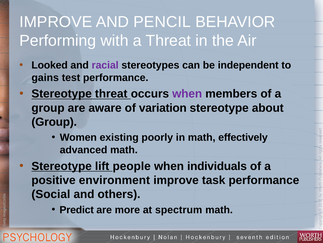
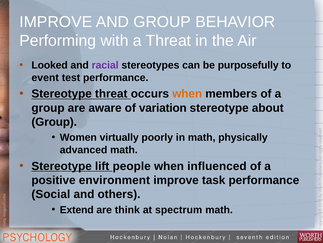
AND PENCIL: PENCIL -> GROUP
independent: independent -> purposefully
gains: gains -> event
when at (187, 94) colour: purple -> orange
existing: existing -> virtually
effectively: effectively -> physically
individuals: individuals -> influenced
Predict: Predict -> Extend
more: more -> think
